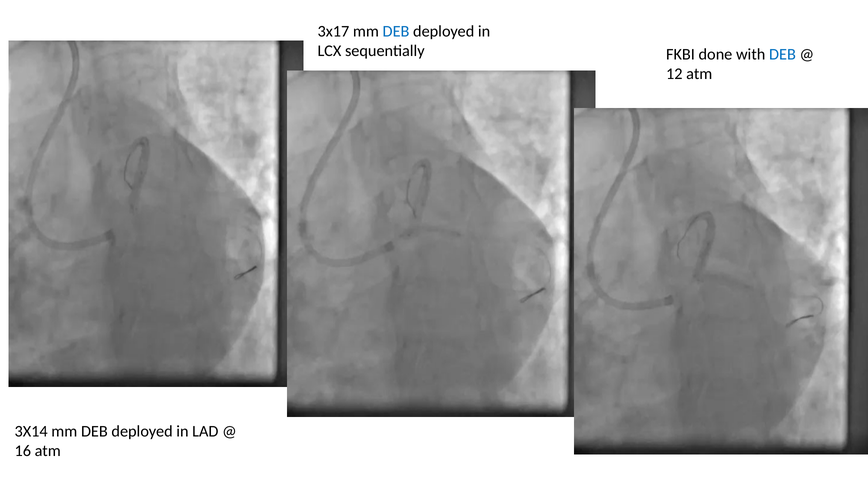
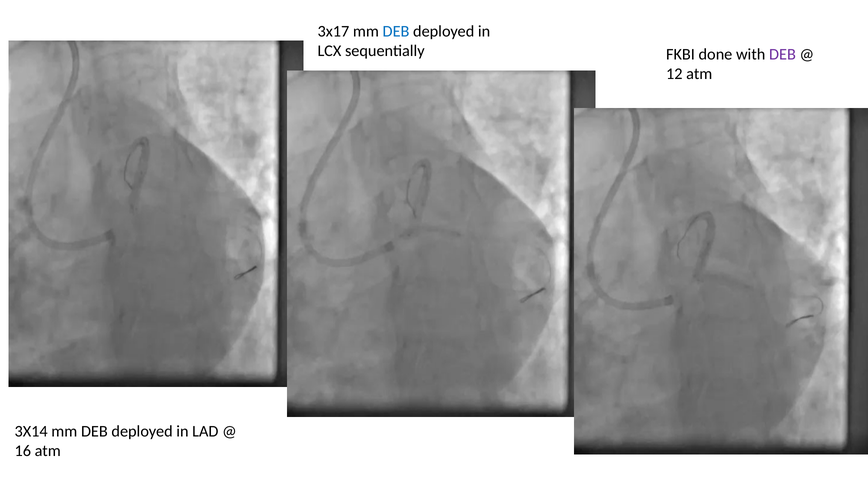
DEB at (782, 55) colour: blue -> purple
